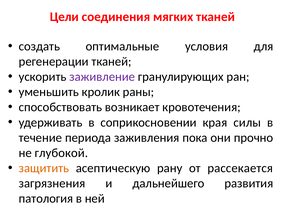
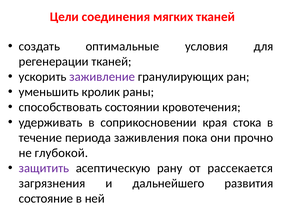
возникает: возникает -> состоянии
силы: силы -> стока
защитить colour: orange -> purple
патология: патология -> состояние
